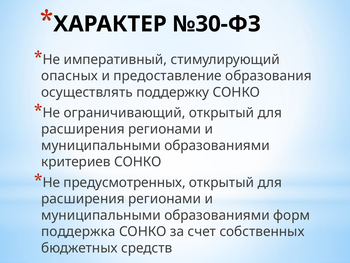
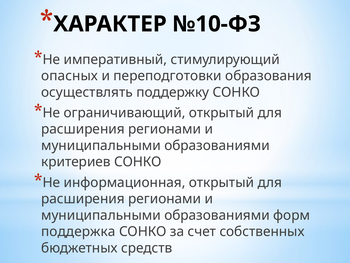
№30-ФЗ: №30-ФЗ -> №10-ФЗ
предоставление: предоставление -> переподготовки
предусмотренных: предусмотренных -> информационная
